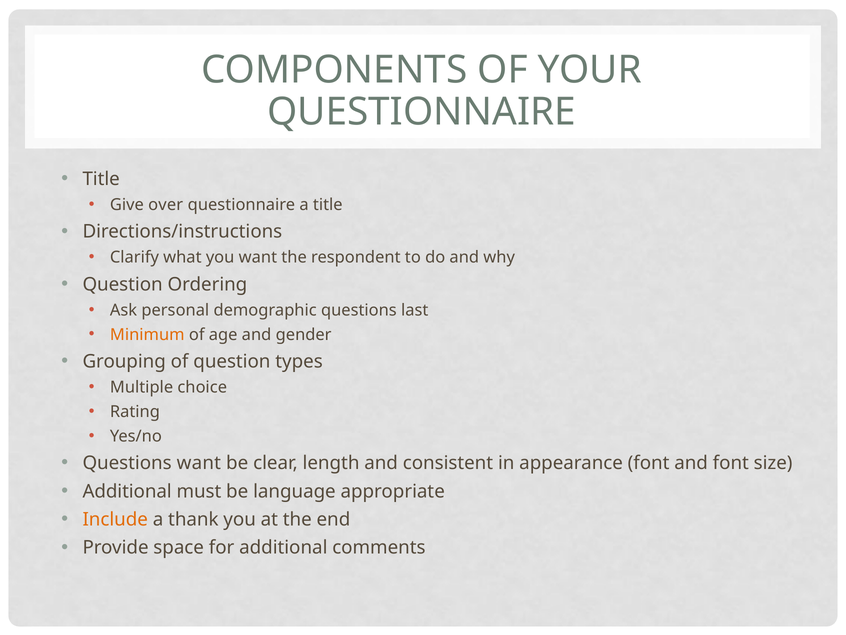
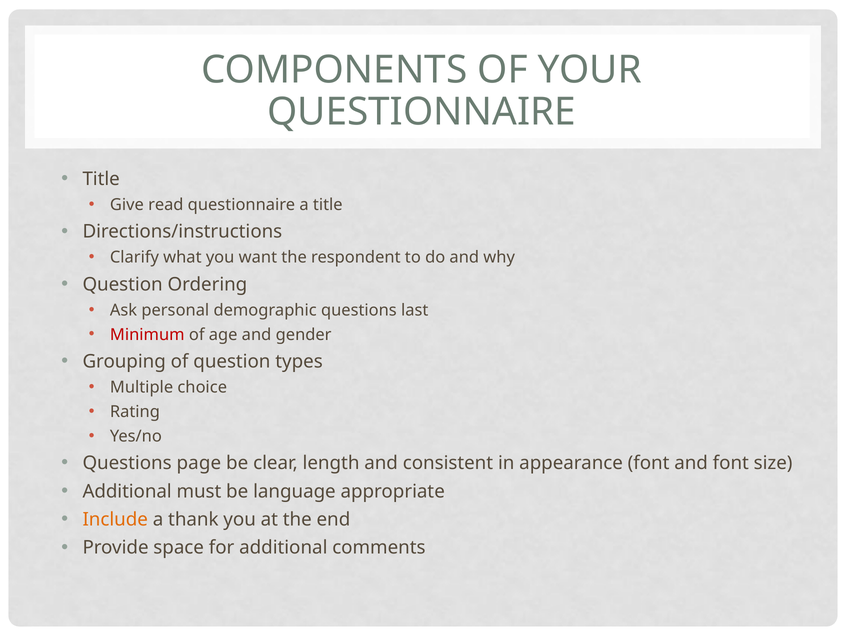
over: over -> read
Minimum colour: orange -> red
Questions want: want -> page
